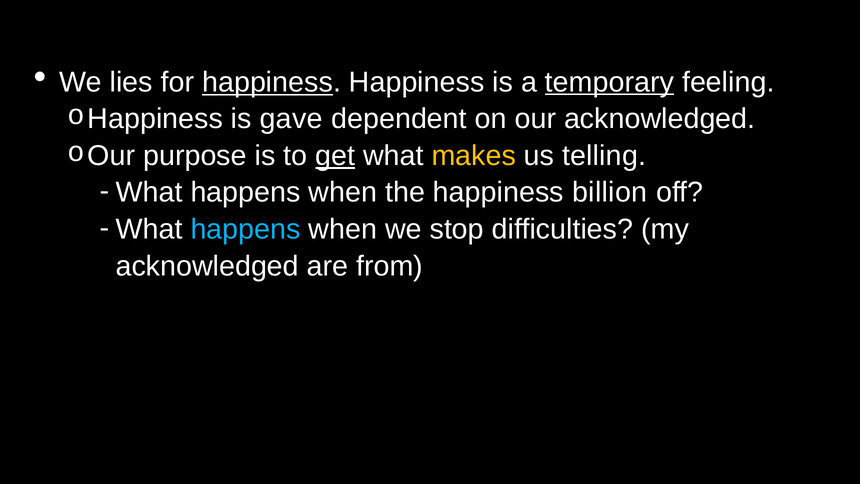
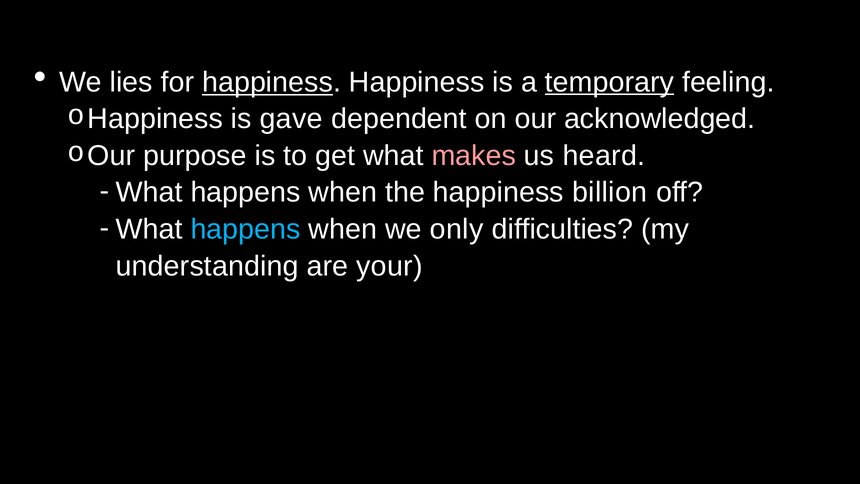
get underline: present -> none
makes colour: yellow -> pink
telling: telling -> heard
stop: stop -> only
acknowledged at (207, 266): acknowledged -> understanding
from: from -> your
